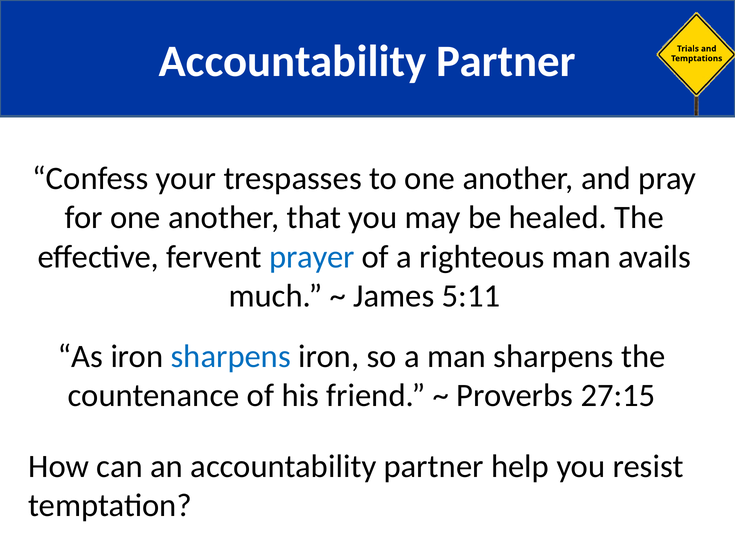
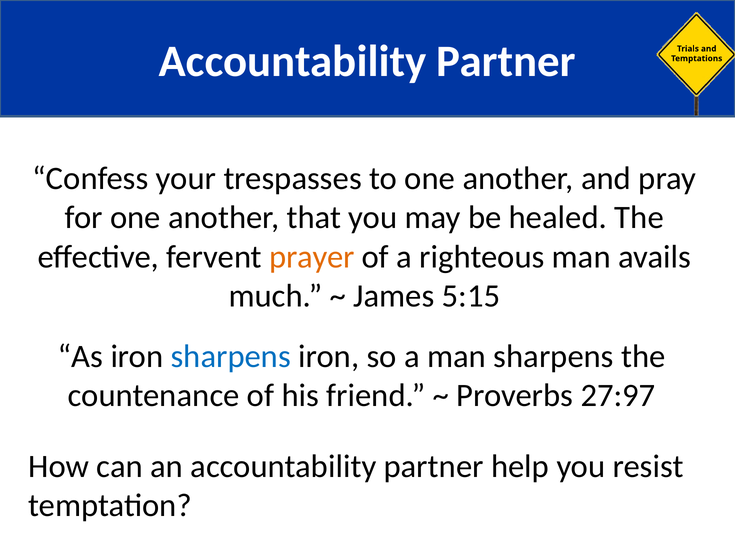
prayer colour: blue -> orange
5:11: 5:11 -> 5:15
27:15: 27:15 -> 27:97
